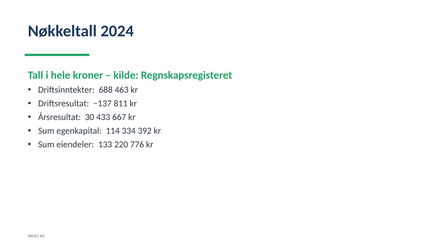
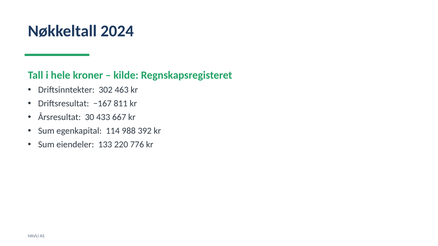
688: 688 -> 302
−137: −137 -> −167
334: 334 -> 988
